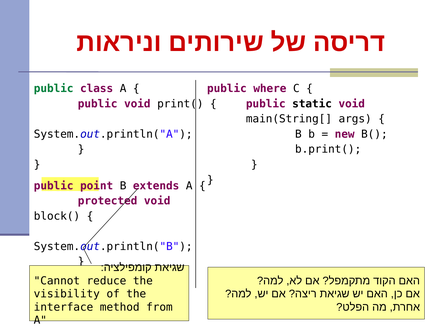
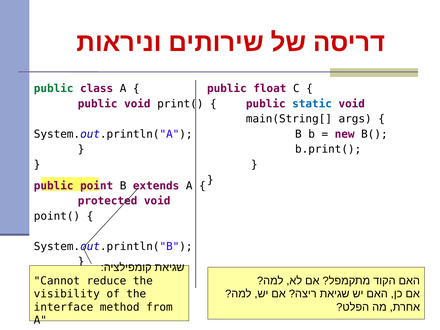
where: where -> float
static colour: black -> blue
block(: block( -> point(
